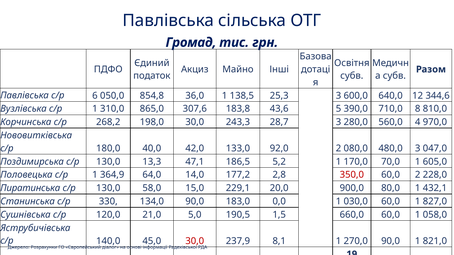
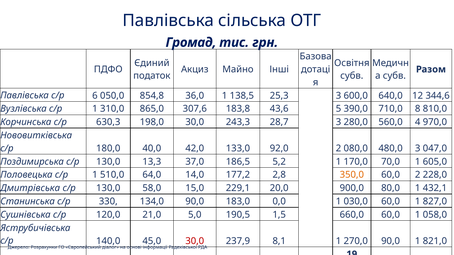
268,2: 268,2 -> 630,3
47,1: 47,1 -> 37,0
364,9: 364,9 -> 510,0
350,0 colour: red -> orange
Пиратинська: Пиратинська -> Дмитрівська
